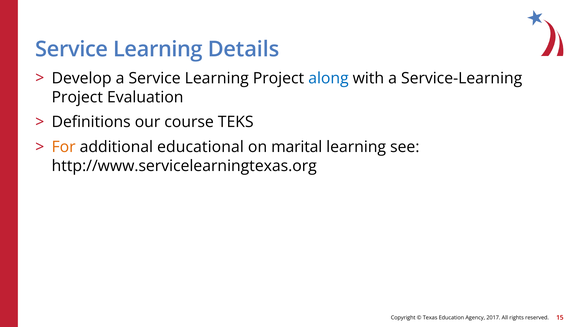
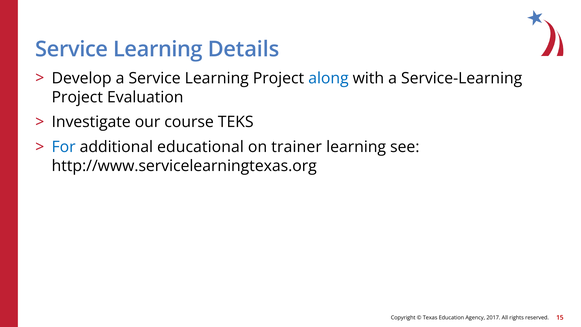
Definitions: Definitions -> Investigate
For colour: orange -> blue
marital: marital -> trainer
